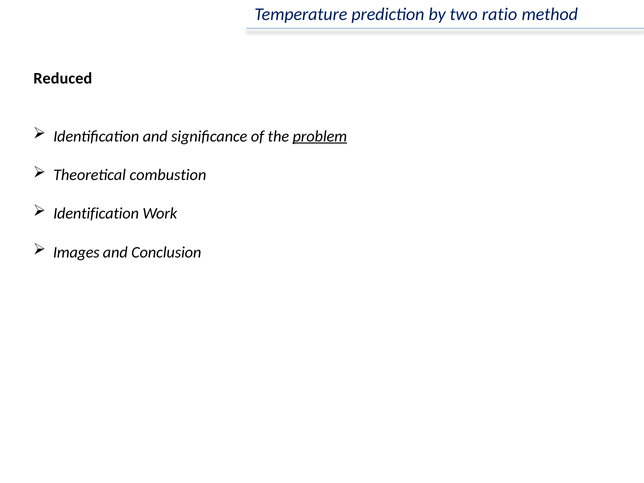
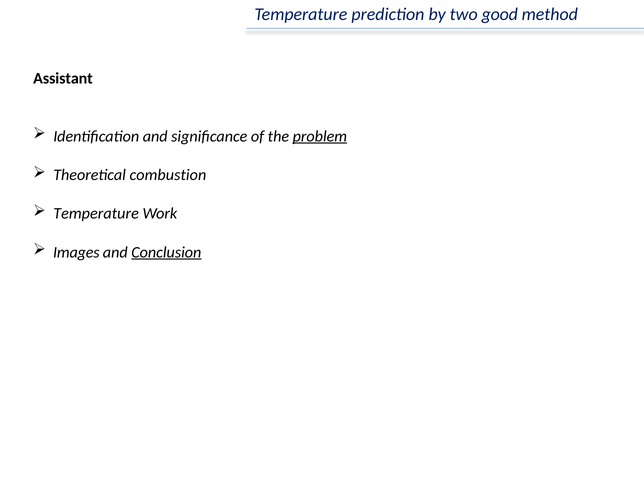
ratio: ratio -> good
Reduced: Reduced -> Assistant
Identification at (96, 214): Identification -> Temperature
Conclusion underline: none -> present
